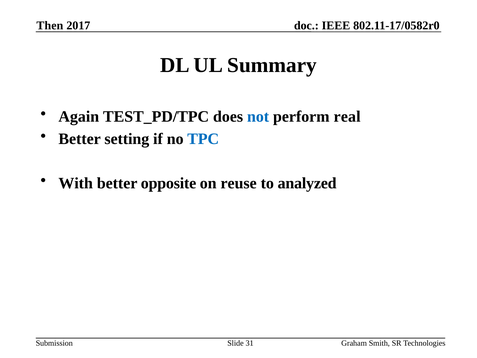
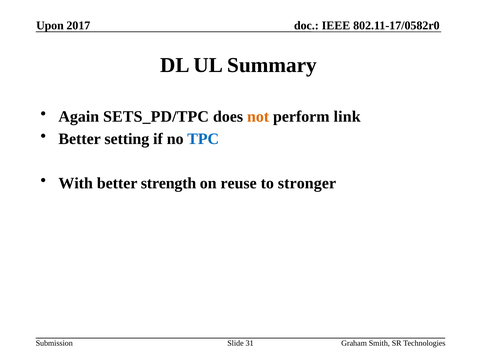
Then: Then -> Upon
TEST_PD/TPC: TEST_PD/TPC -> SETS_PD/TPC
not colour: blue -> orange
real: real -> link
opposite: opposite -> strength
analyzed: analyzed -> stronger
